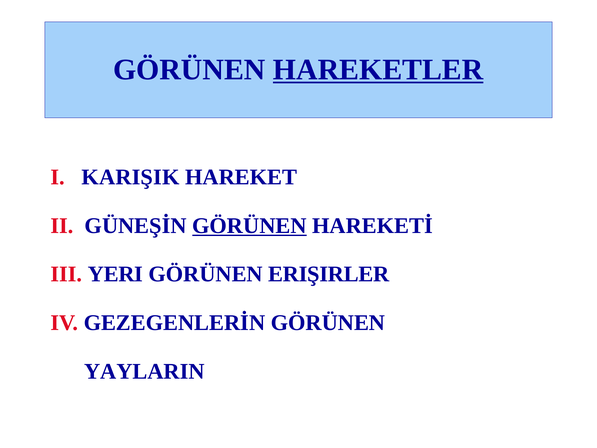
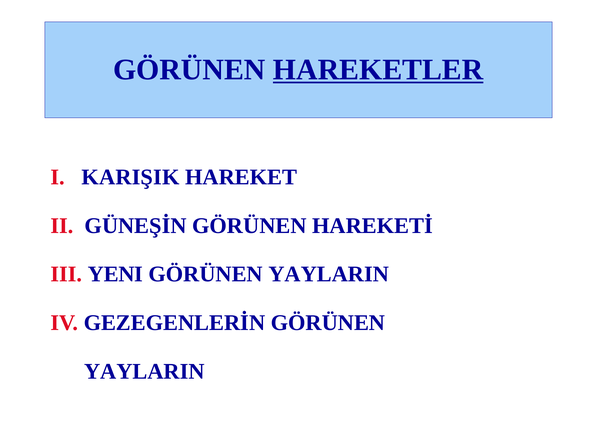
GÖRÜNEN at (249, 225) underline: present -> none
YERI: YERI -> YENI
ERIŞIRLER at (329, 274): ERIŞIRLER -> YAYLARIN
